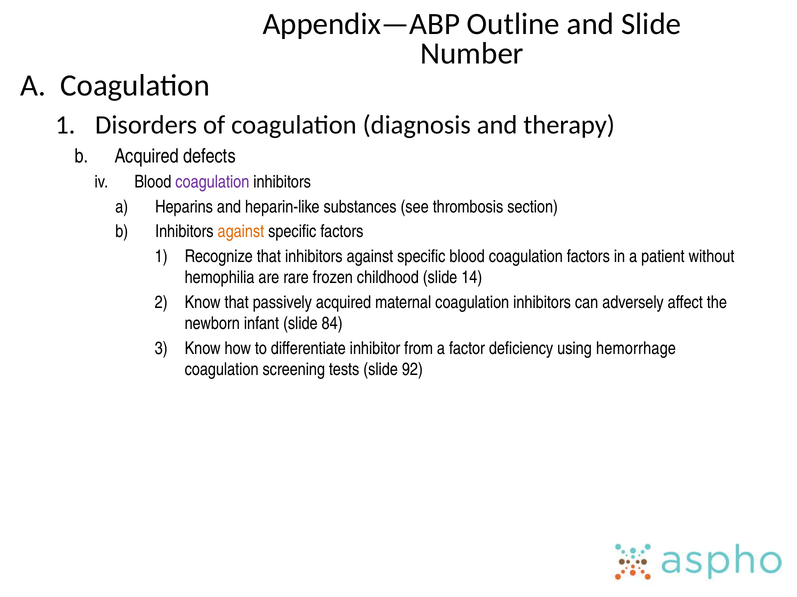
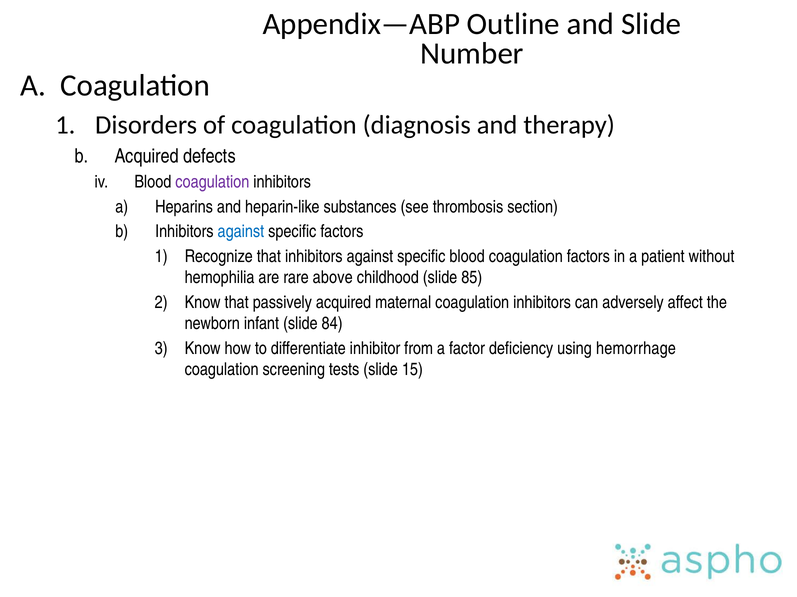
against at (241, 232) colour: orange -> blue
frozen: frozen -> above
14: 14 -> 85
92: 92 -> 15
